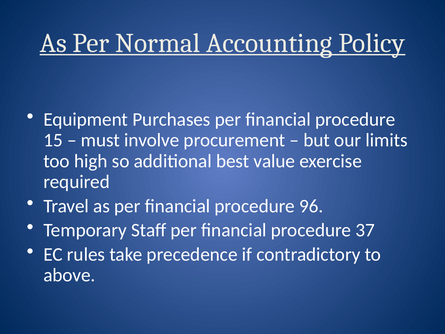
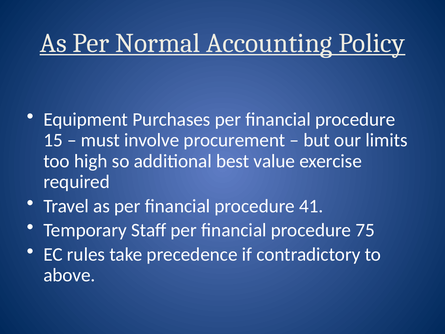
96: 96 -> 41
37: 37 -> 75
